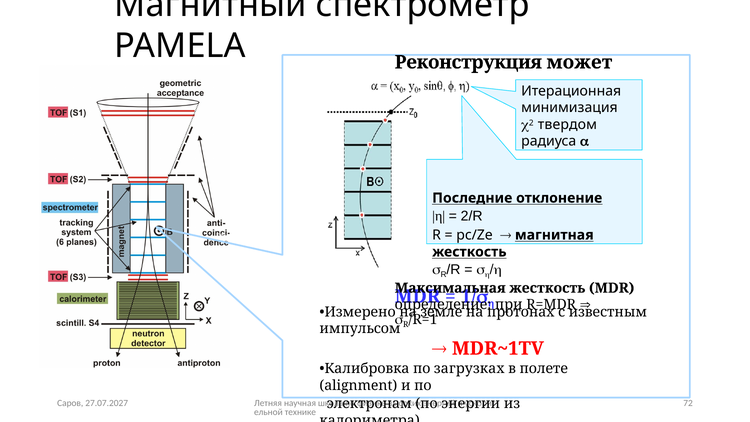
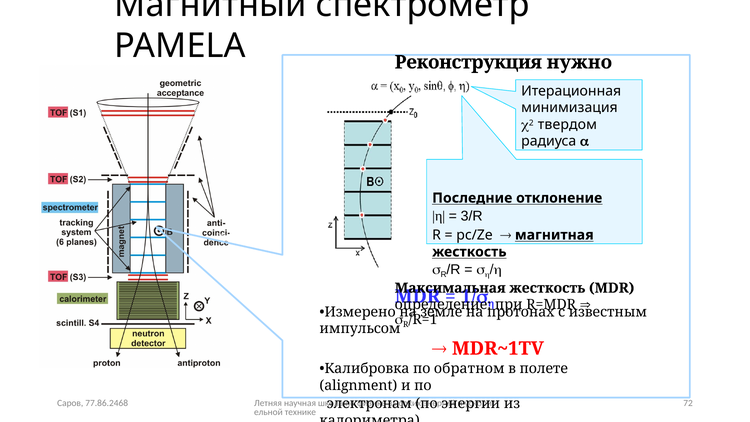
может: может -> нужно
2/R: 2/R -> 3/R
загрузках: загрузках -> обратном
27.07.2027: 27.07.2027 -> 77.86.2468
